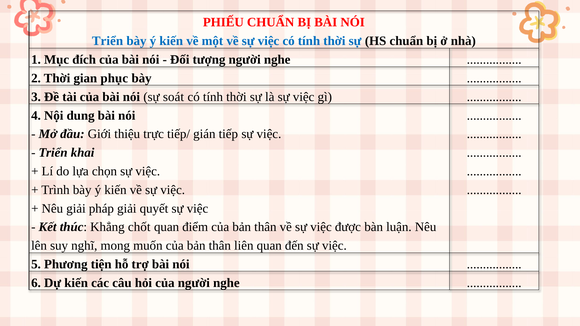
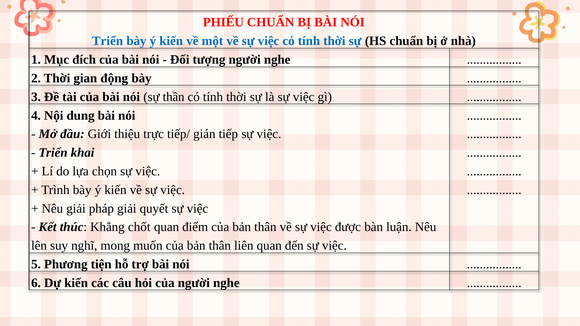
phục: phục -> động
soát: soát -> thần
